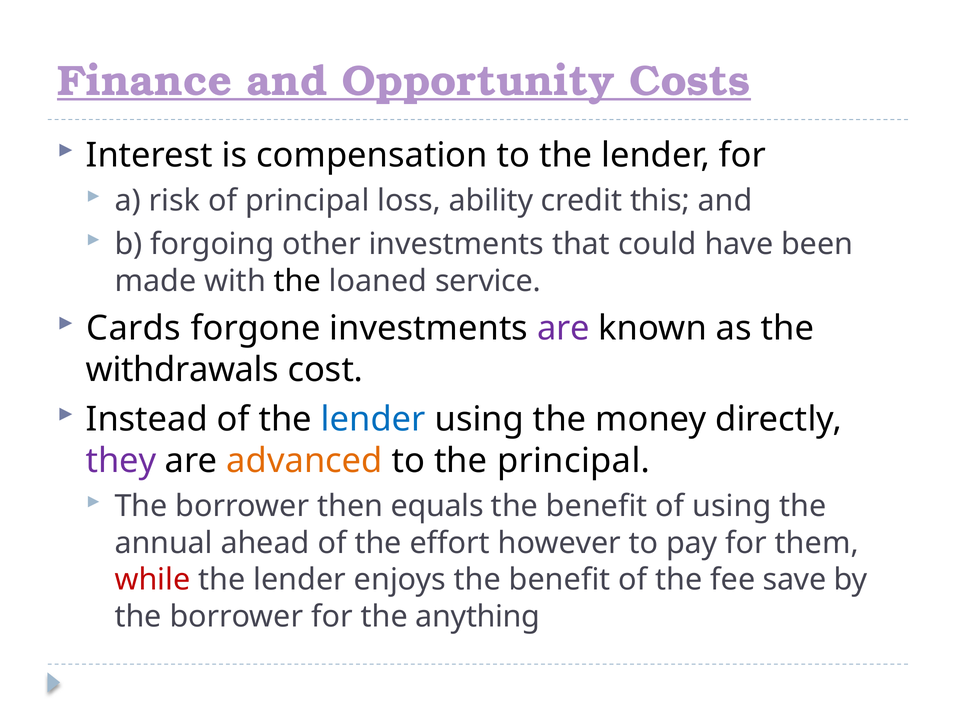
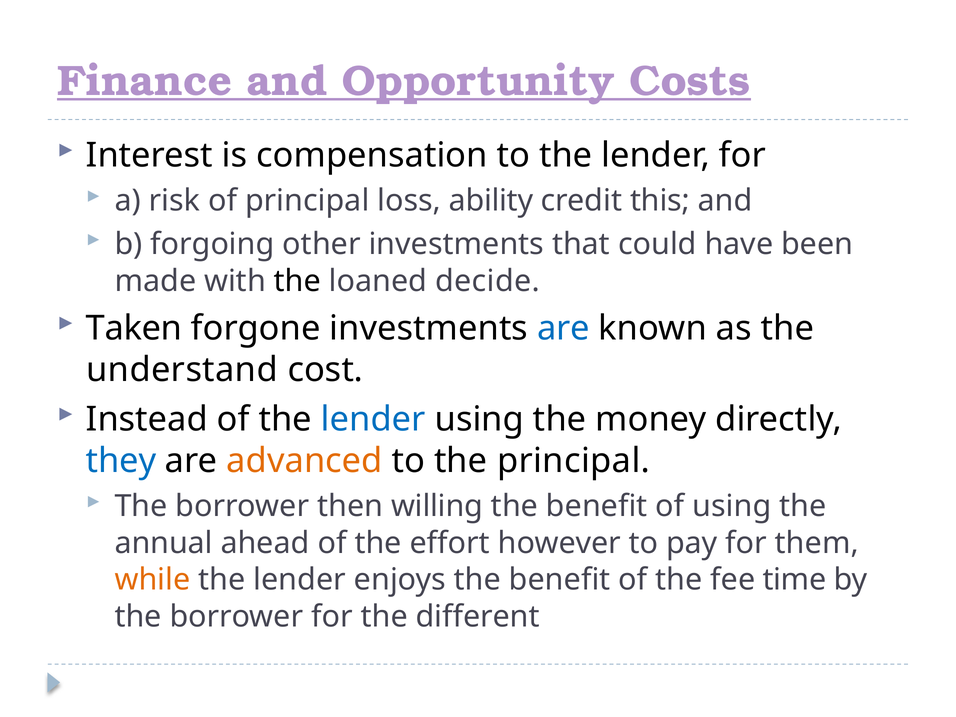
service: service -> decide
Cards: Cards -> Taken
are at (563, 328) colour: purple -> blue
withdrawals: withdrawals -> understand
they colour: purple -> blue
equals: equals -> willing
while colour: red -> orange
save: save -> time
anything: anything -> different
